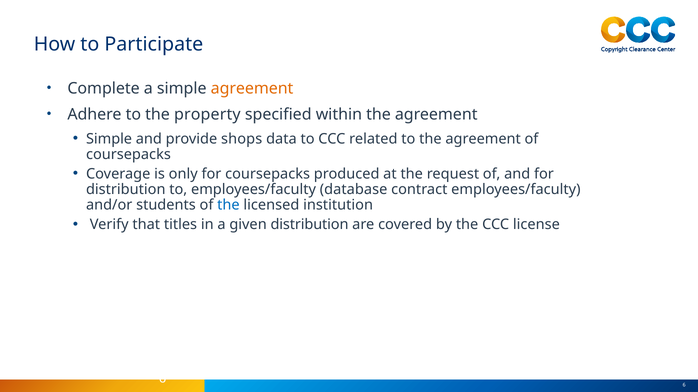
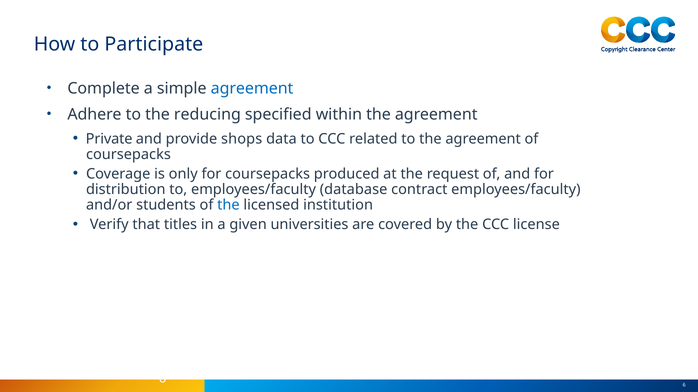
agreement at (252, 89) colour: orange -> blue
property: property -> reducing
Simple at (109, 139): Simple -> Private
given distribution: distribution -> universities
